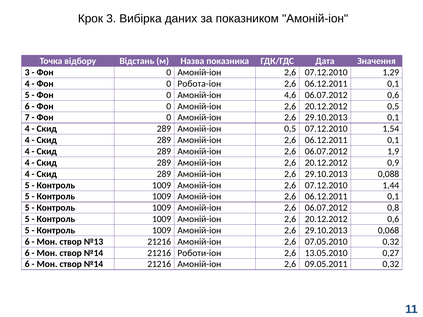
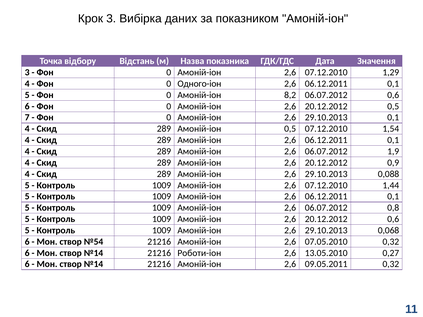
Робота-іон: Робота-іон -> Одного-іон
4,6: 4,6 -> 8,2
№13: №13 -> №54
